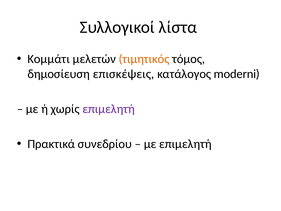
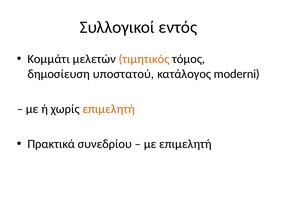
λίστα: λίστα -> εντός
επισκέψεις: επισκέψεις -> υποστατού
επιμελητή at (109, 109) colour: purple -> orange
